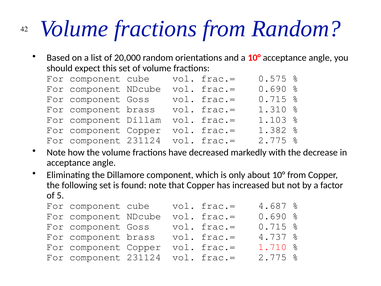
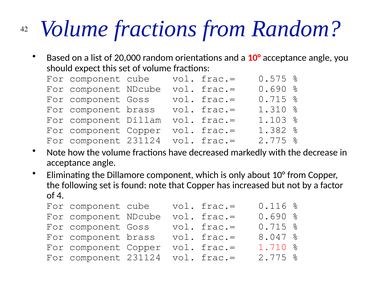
5: 5 -> 4
4.687: 4.687 -> 0.116
4.737: 4.737 -> 8.047
